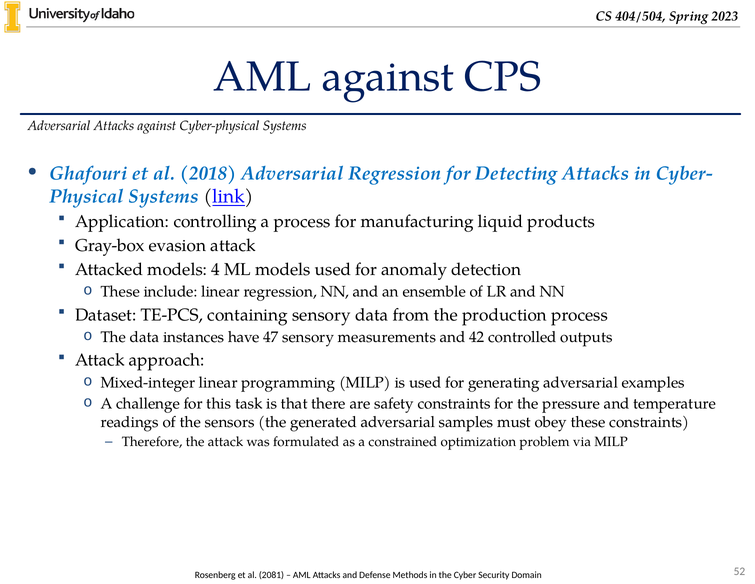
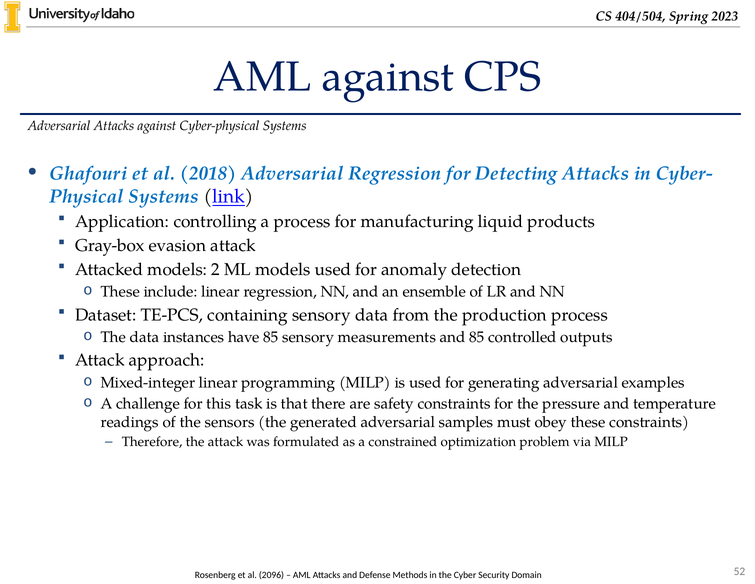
4: 4 -> 2
have 47: 47 -> 85
and 42: 42 -> 85
2081: 2081 -> 2096
